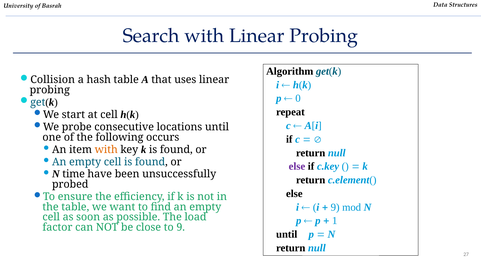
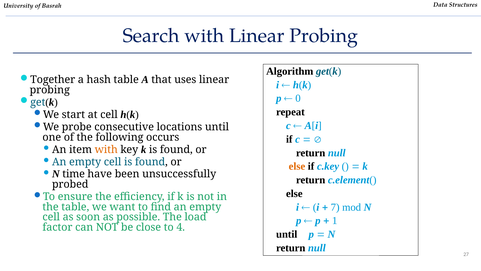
Collision: Collision -> Together
else at (297, 166) colour: purple -> orange
9 at (335, 207): 9 -> 7
to 9: 9 -> 4
